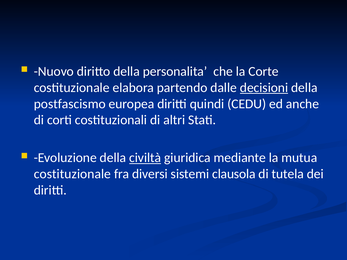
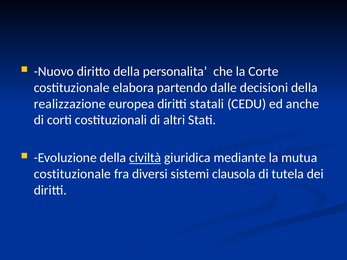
decisioni underline: present -> none
postfascismo: postfascismo -> realizzazione
quindi: quindi -> statali
